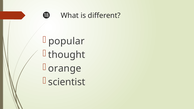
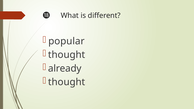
orange: orange -> already
scientist at (67, 82): scientist -> thought
